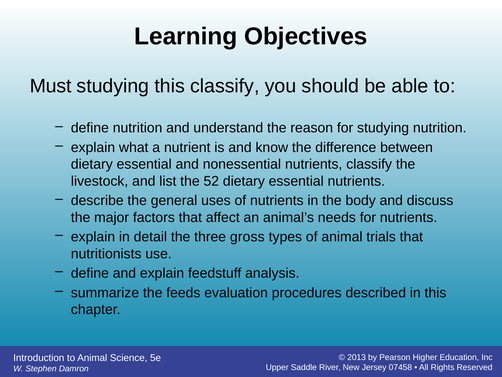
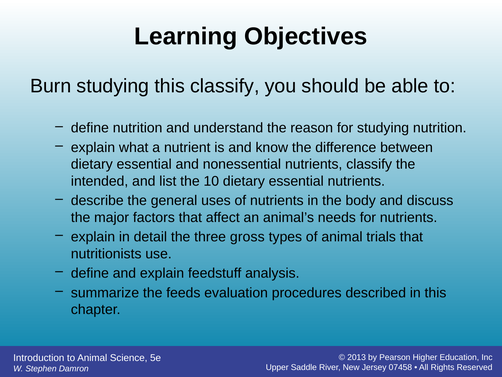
Must: Must -> Burn
livestock: livestock -> intended
52: 52 -> 10
